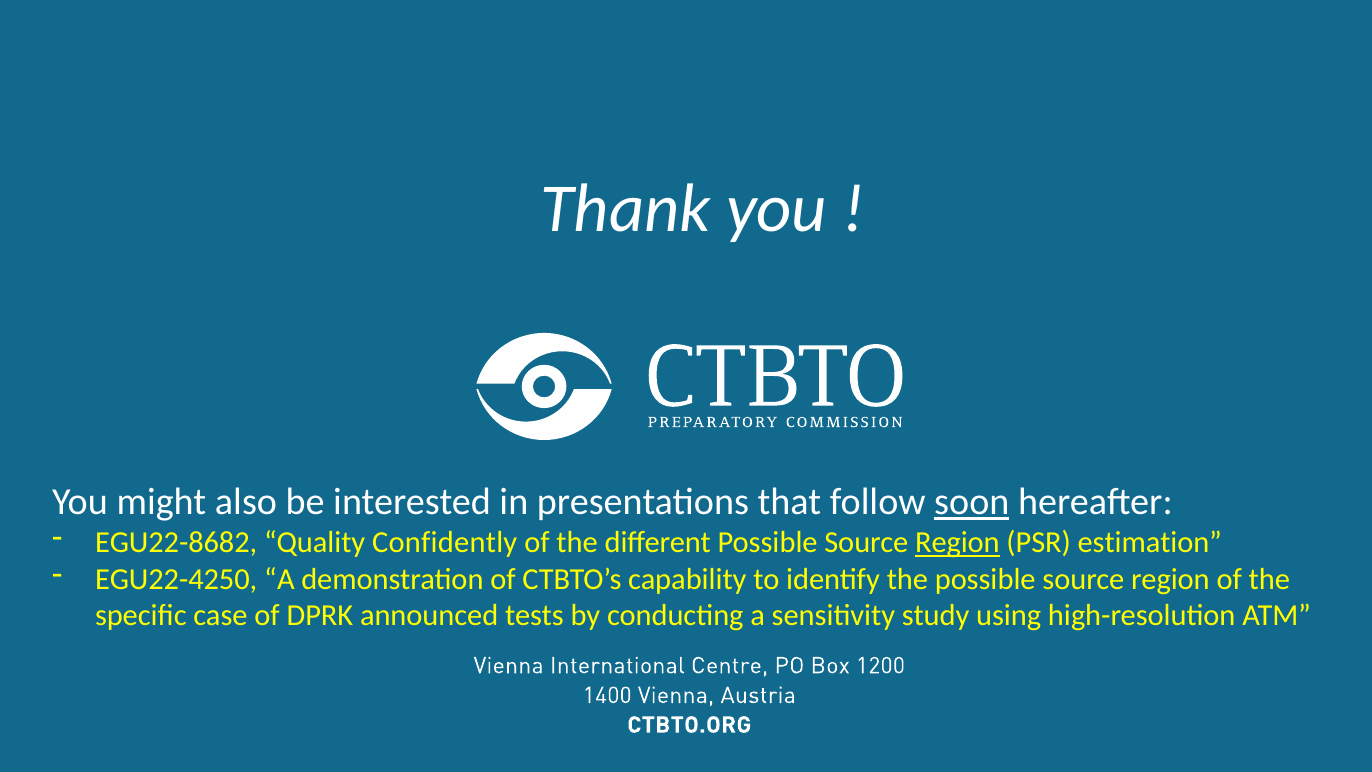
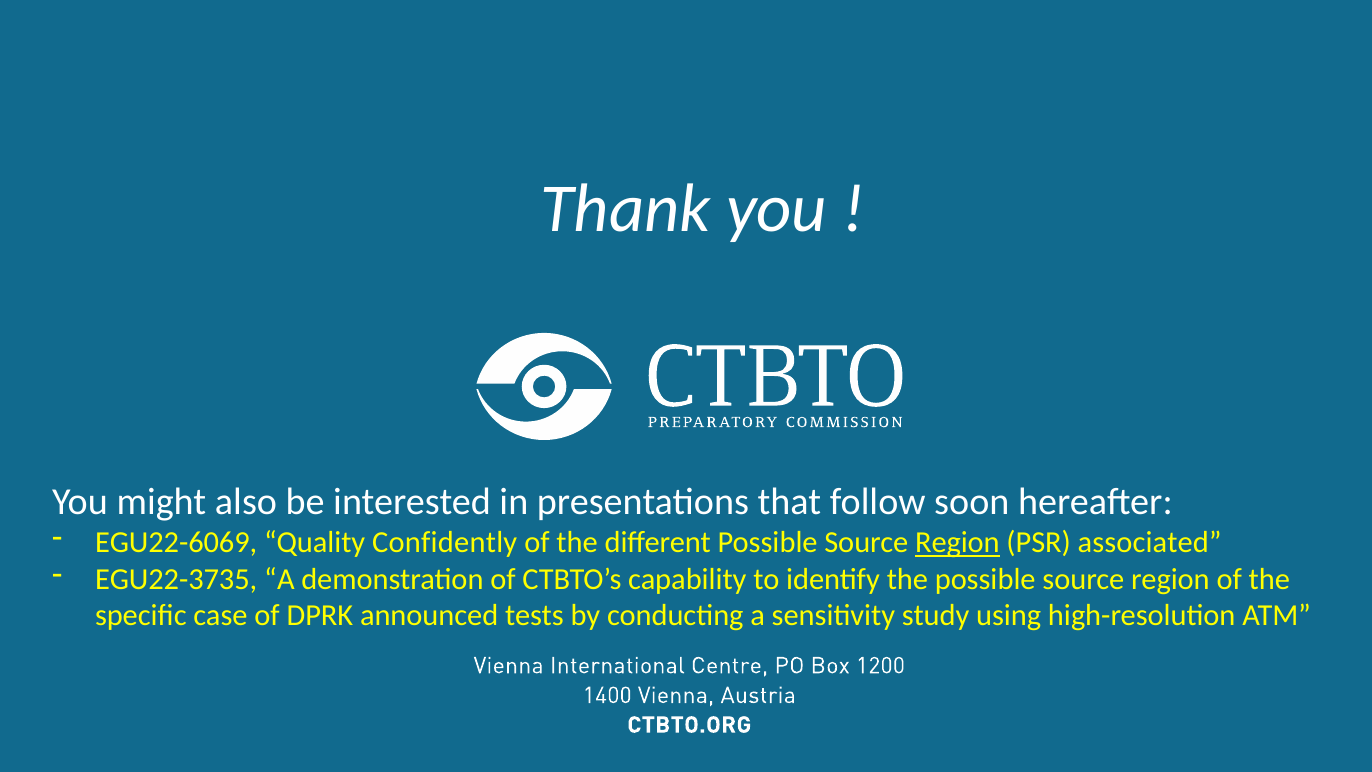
soon underline: present -> none
EGU22-8682: EGU22-8682 -> EGU22-6069
estimation: estimation -> associated
EGU22-4250: EGU22-4250 -> EGU22-3735
